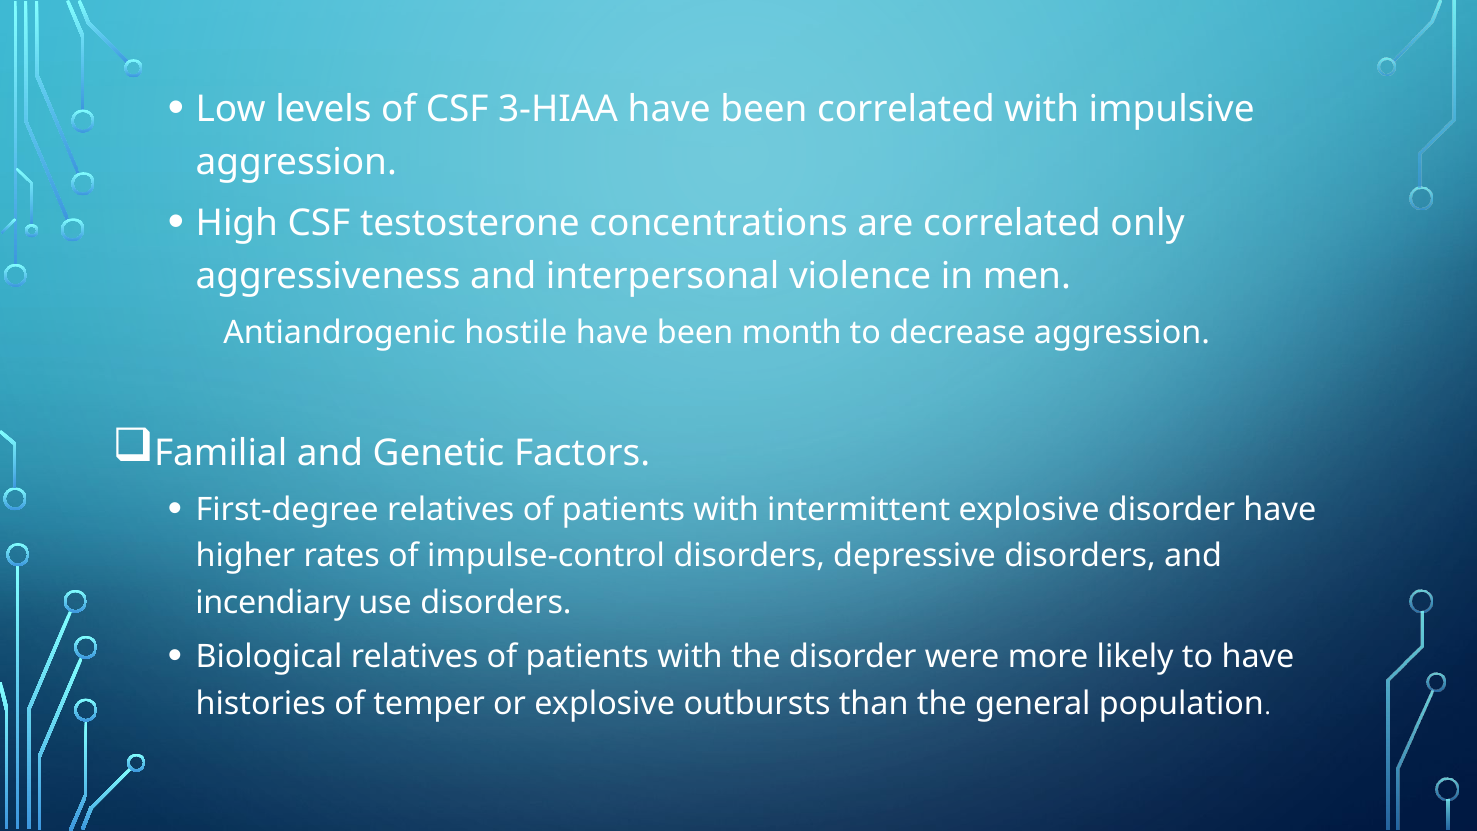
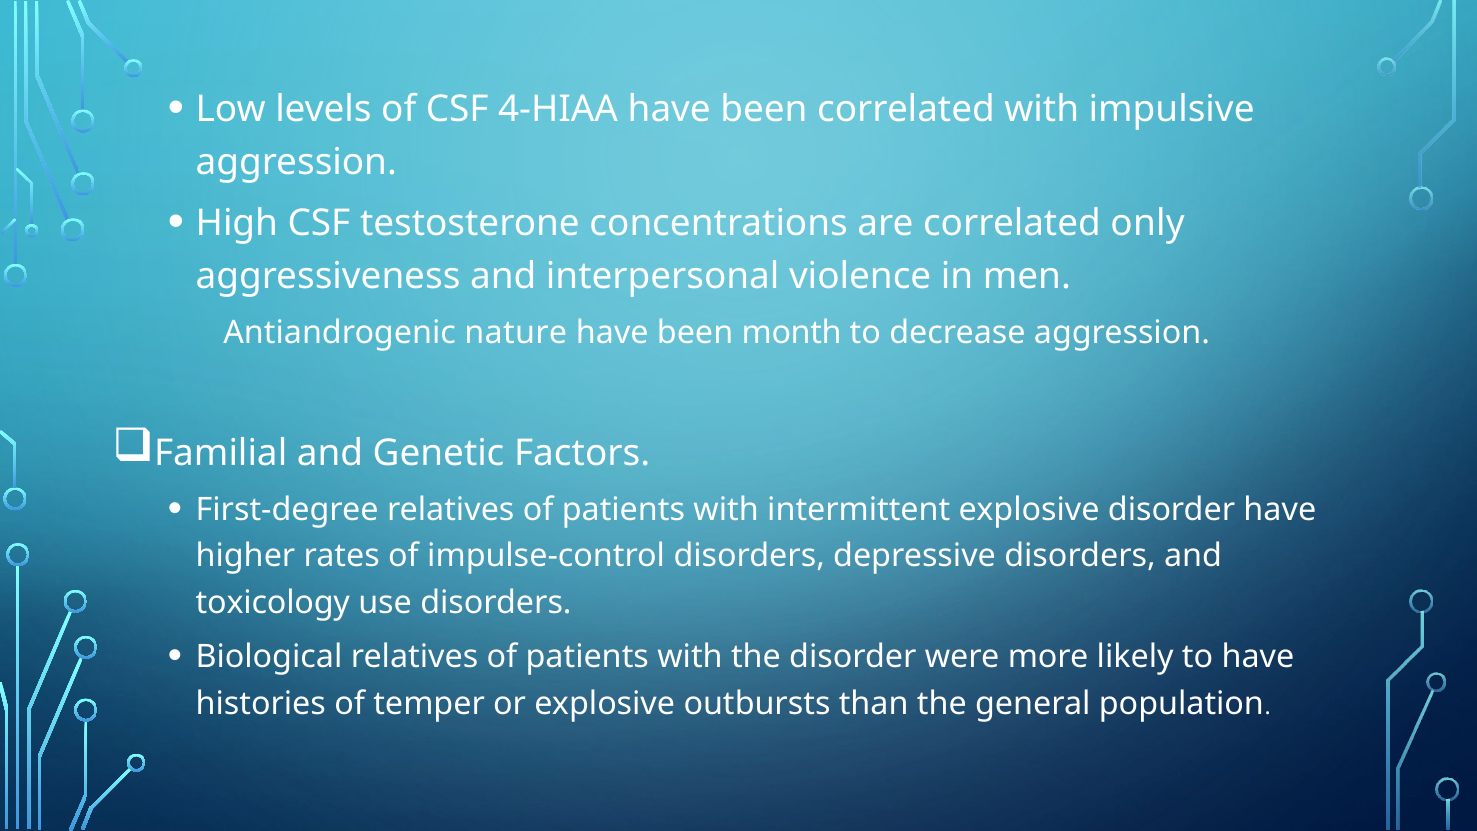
3-HIAA: 3-HIAA -> 4-HIAA
hostile: hostile -> nature
incendiary: incendiary -> toxicology
